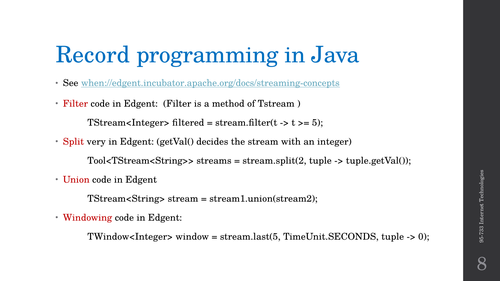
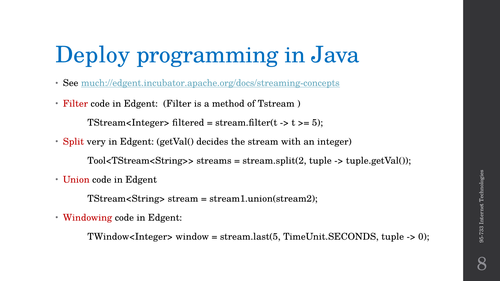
Record: Record -> Deploy
when://edgent.incubator.apache.org/docs/streaming-concepts: when://edgent.incubator.apache.org/docs/streaming-concepts -> much://edgent.incubator.apache.org/docs/streaming-concepts
